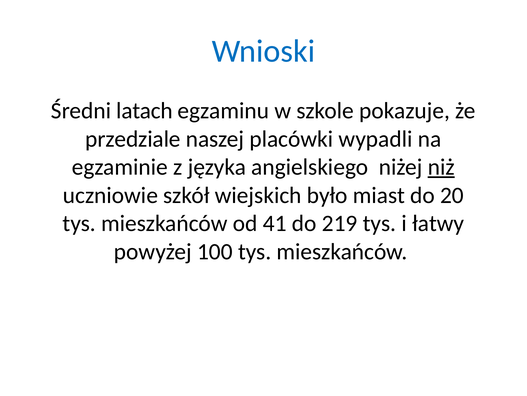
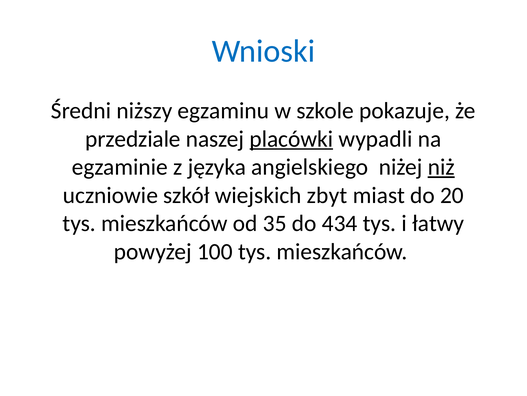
latach: latach -> niższy
placówki underline: none -> present
było: było -> zbyt
41: 41 -> 35
219: 219 -> 434
